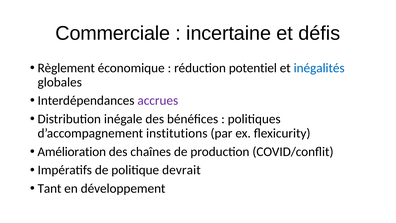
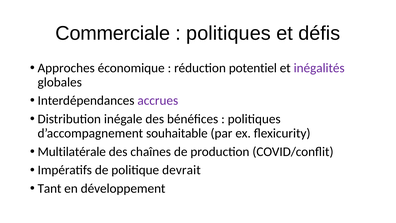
incertaine at (229, 33): incertaine -> politiques
Règlement: Règlement -> Approches
inégalités colour: blue -> purple
institutions: institutions -> souhaitable
Amélioration: Amélioration -> Multilatérale
